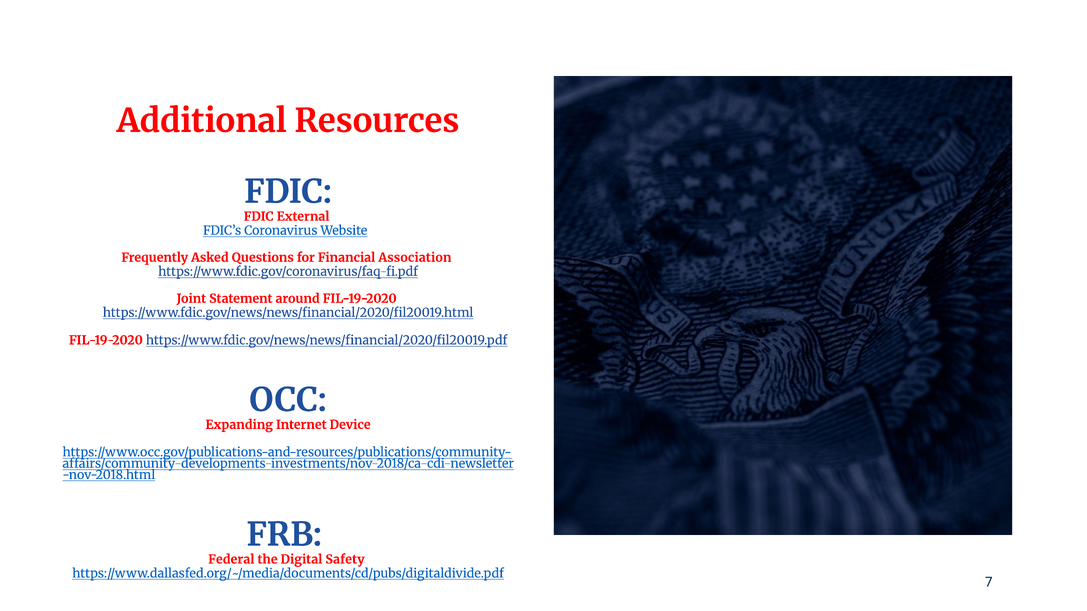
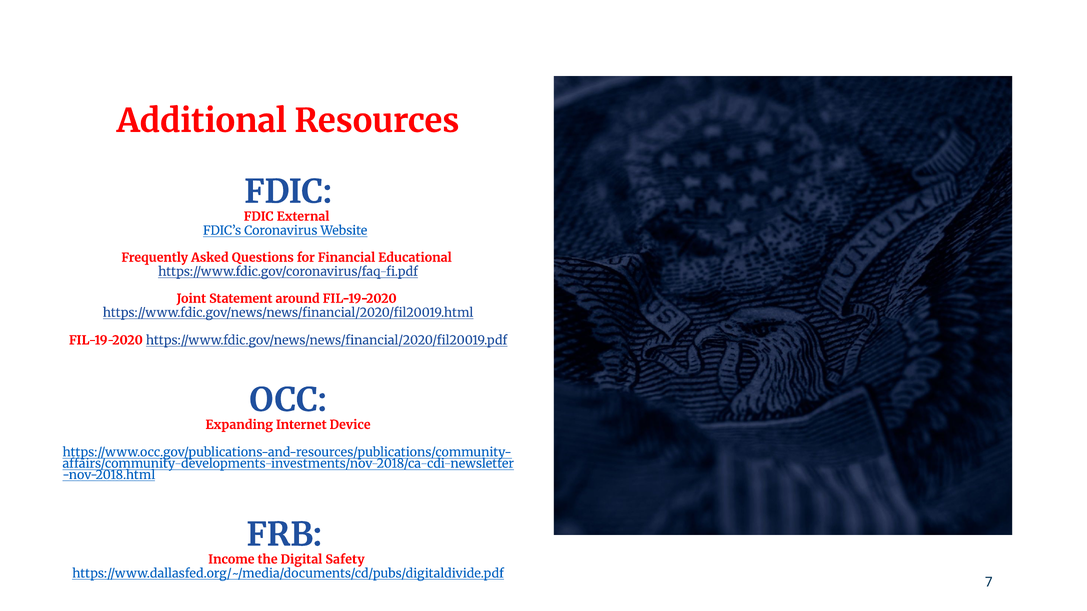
Association: Association -> Educational
Federal: Federal -> Income
